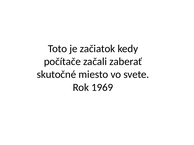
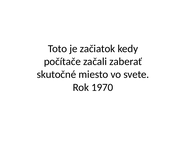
1969: 1969 -> 1970
